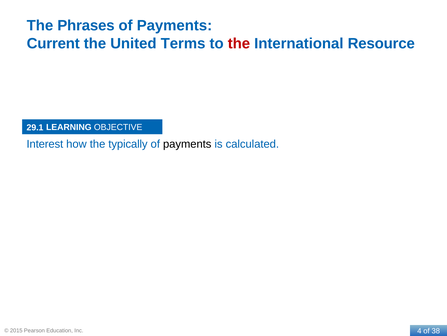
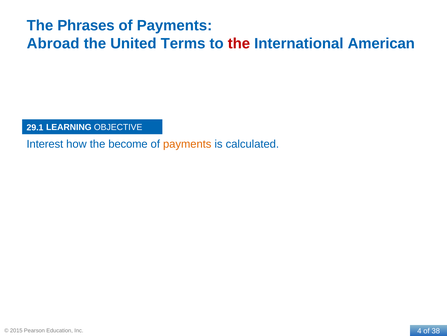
Current: Current -> Abroad
Resource: Resource -> American
typically: typically -> become
payments at (187, 144) colour: black -> orange
